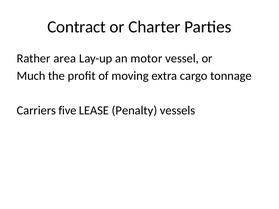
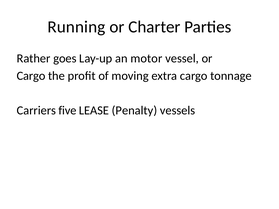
Contract: Contract -> Running
area: area -> goes
Much at (31, 76): Much -> Cargo
